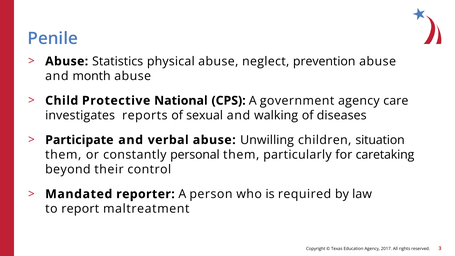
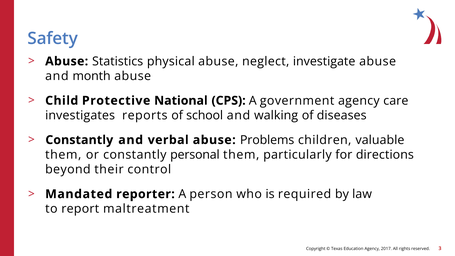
Penile: Penile -> Safety
prevention: prevention -> investigate
sexual: sexual -> school
Participate at (79, 140): Participate -> Constantly
Unwilling: Unwilling -> Problems
situation: situation -> valuable
caretaking: caretaking -> directions
